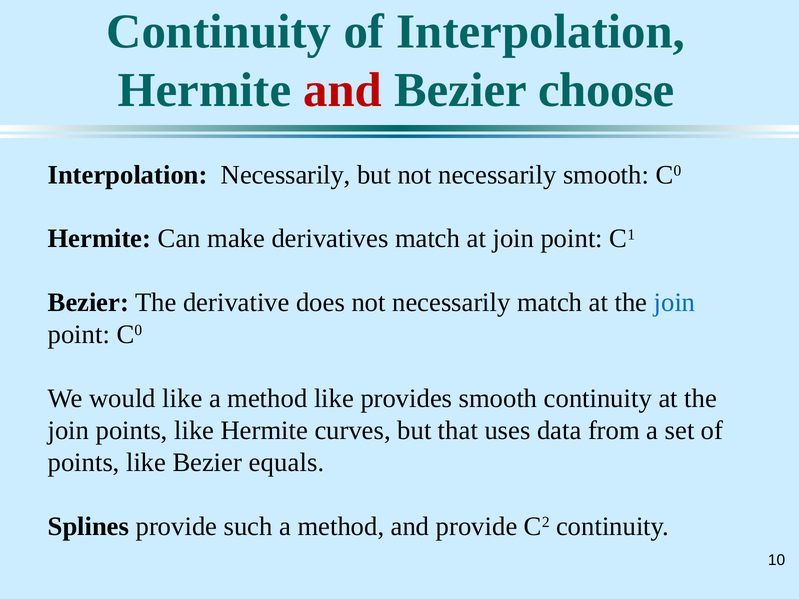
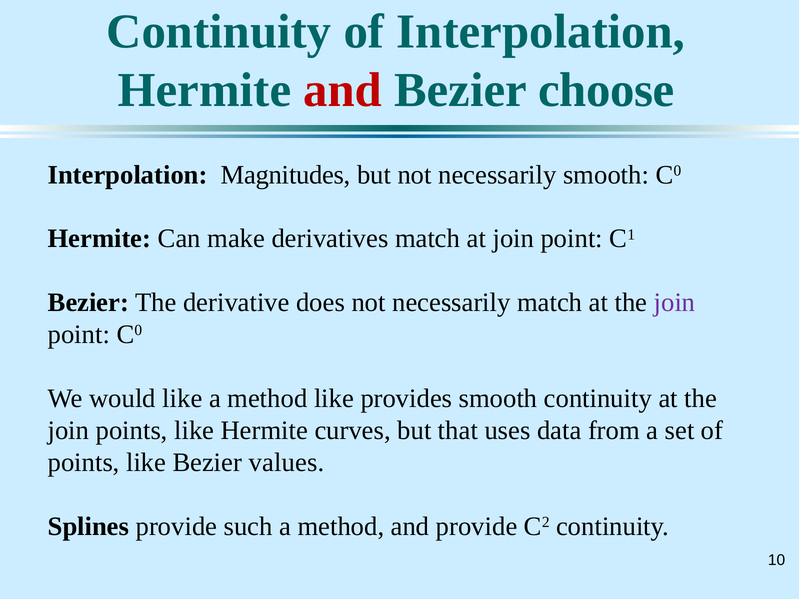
Interpolation Necessarily: Necessarily -> Magnitudes
join at (675, 303) colour: blue -> purple
equals: equals -> values
